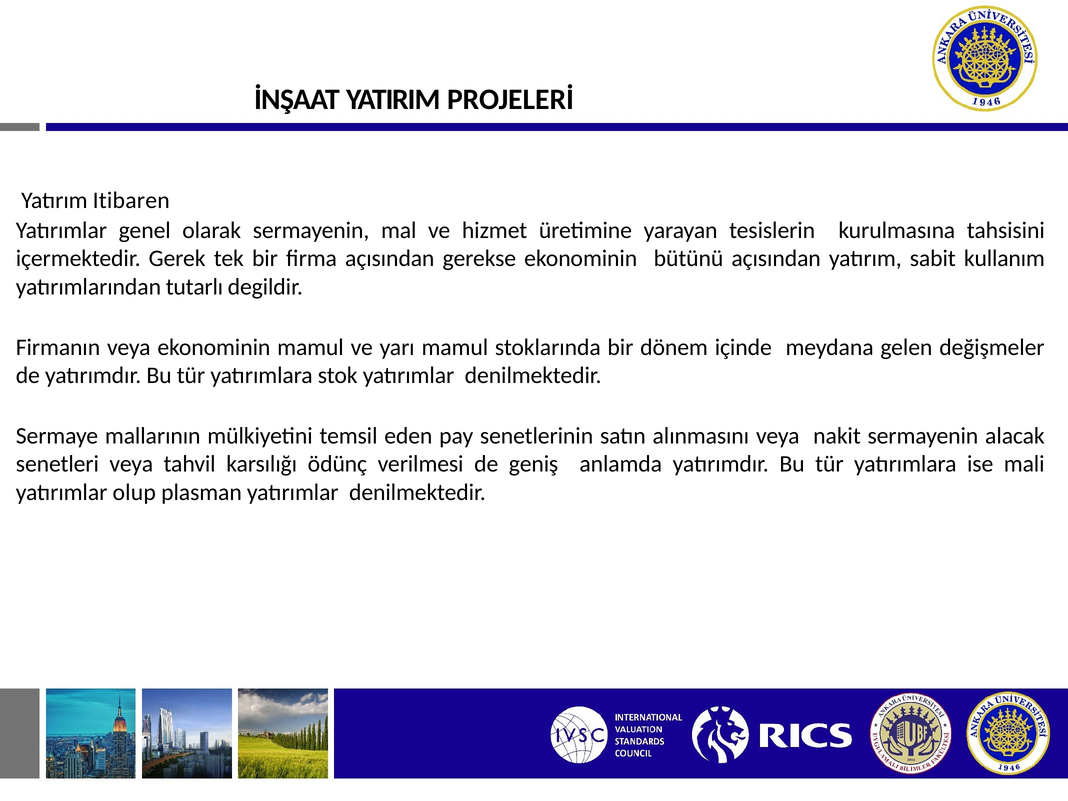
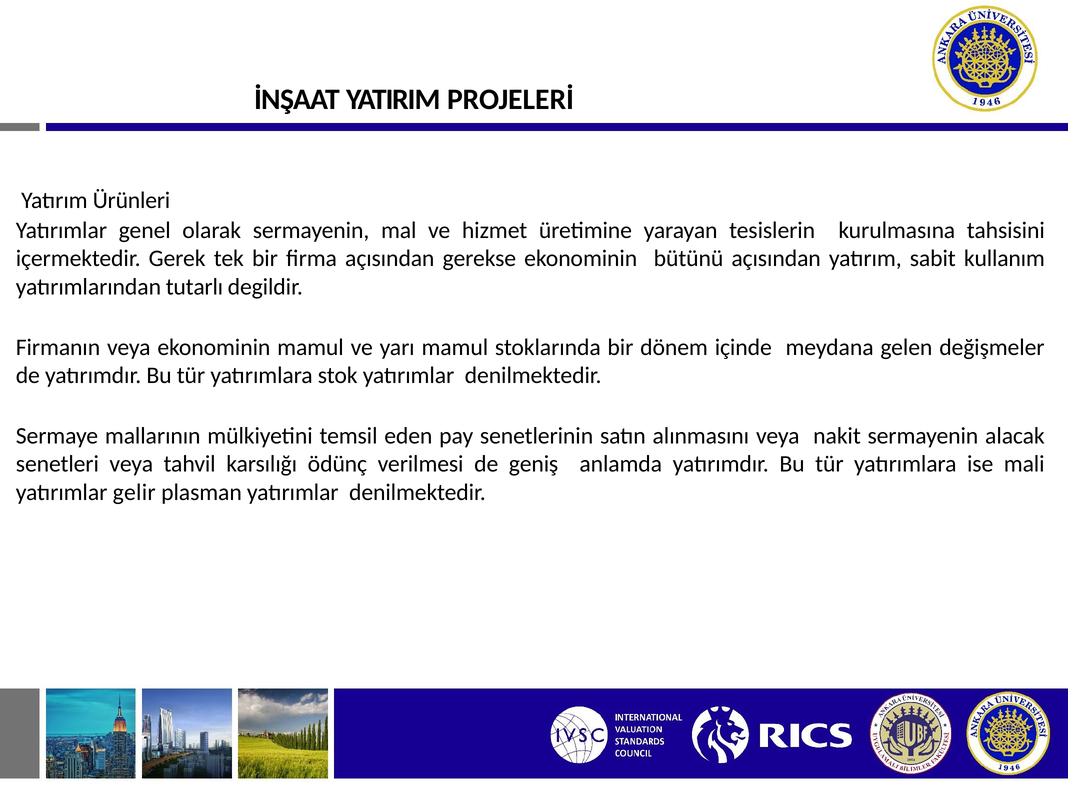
Itibaren: Itibaren -> Ürünleri
olup: olup -> gelir
